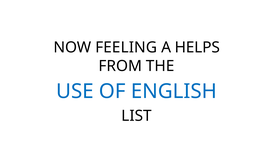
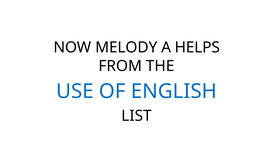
FEELING: FEELING -> MELODY
